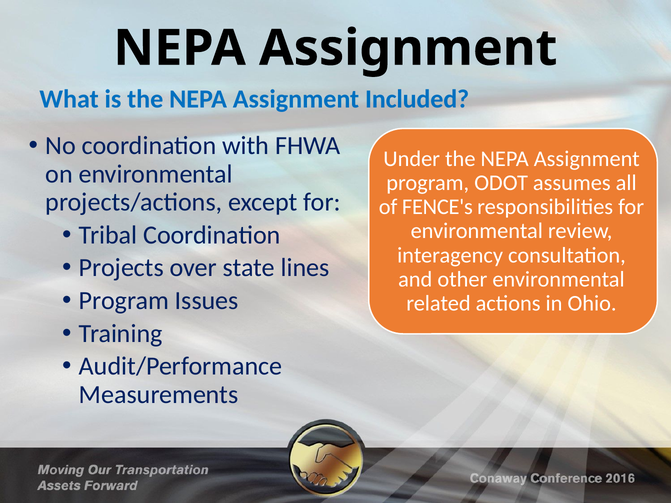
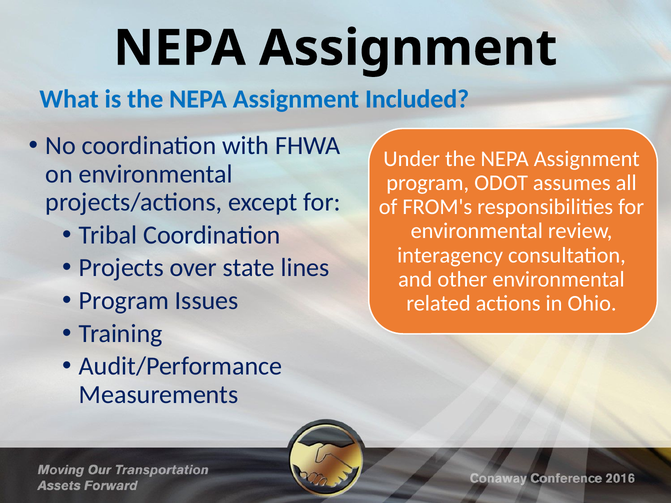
FENCE's: FENCE's -> FROM's
